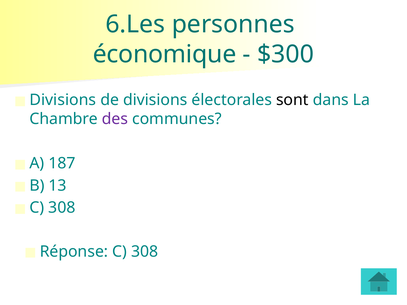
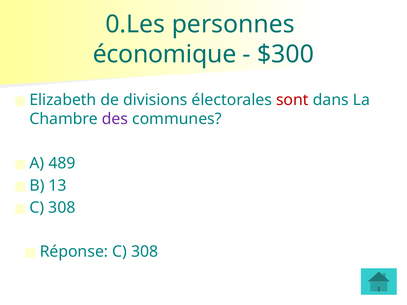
6.Les: 6.Les -> 0.Les
Divisions at (63, 100): Divisions -> Elizabeth
sont colour: black -> red
187: 187 -> 489
